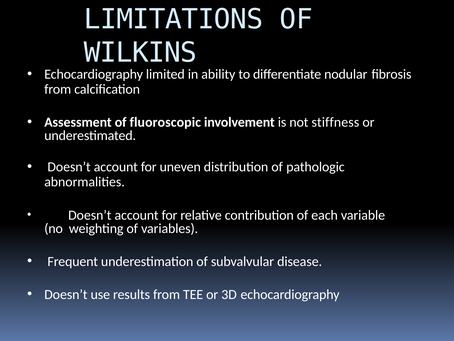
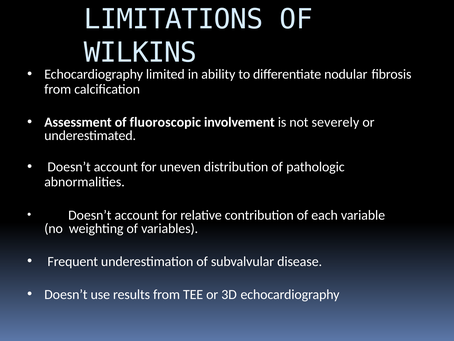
stiffness: stiffness -> severely
